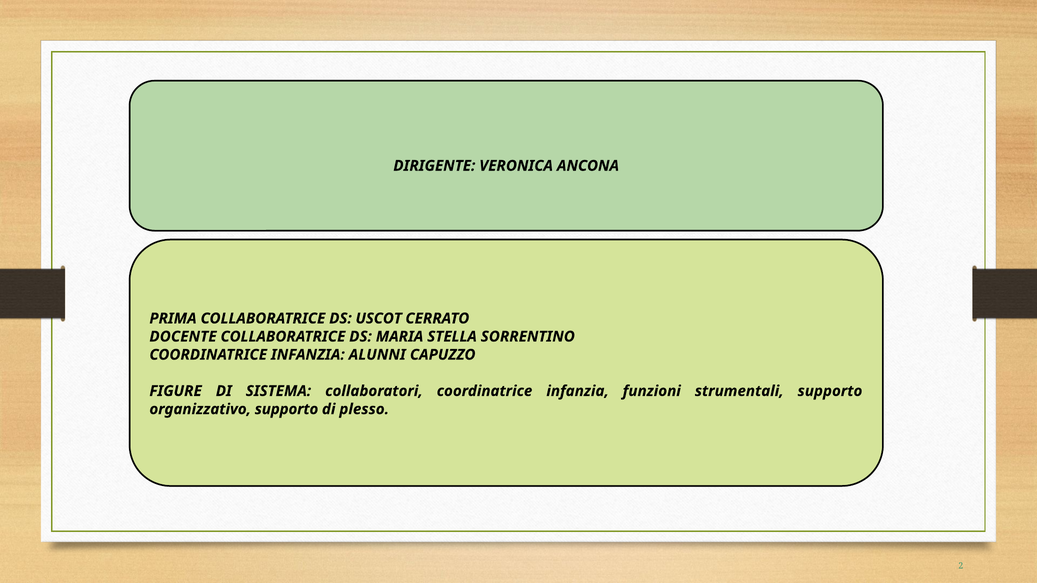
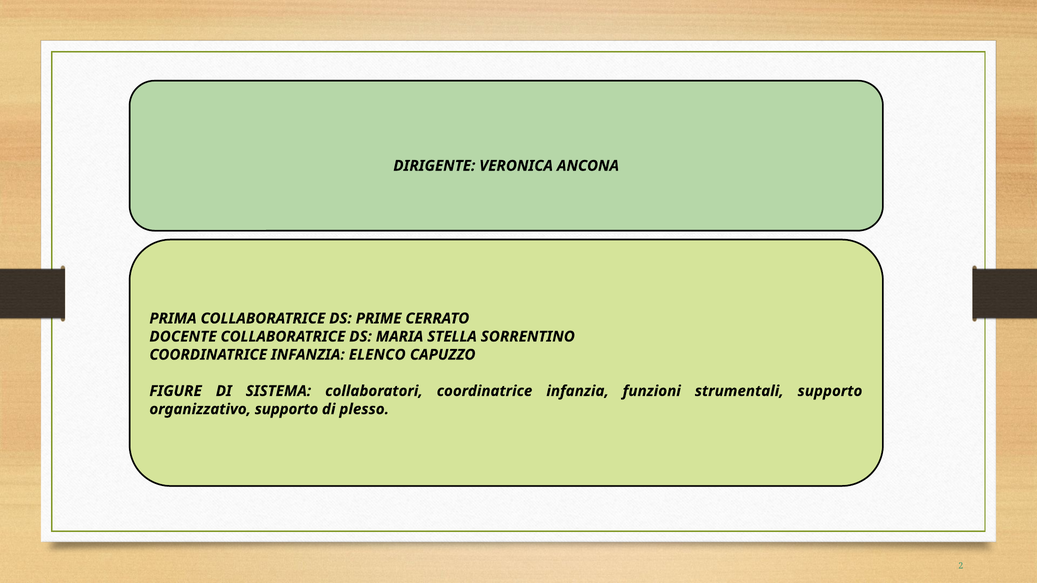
USCOT: USCOT -> PRIME
ALUNNI: ALUNNI -> ELENCO
